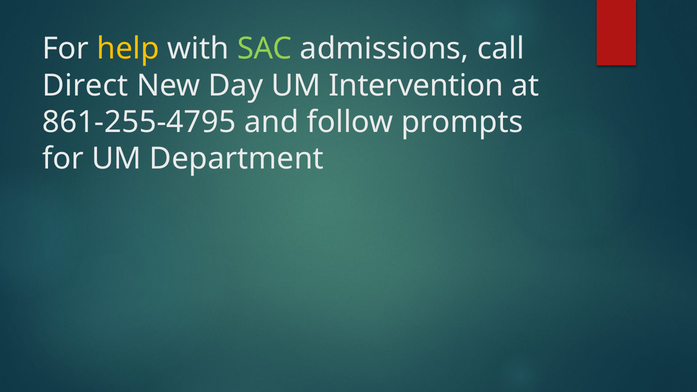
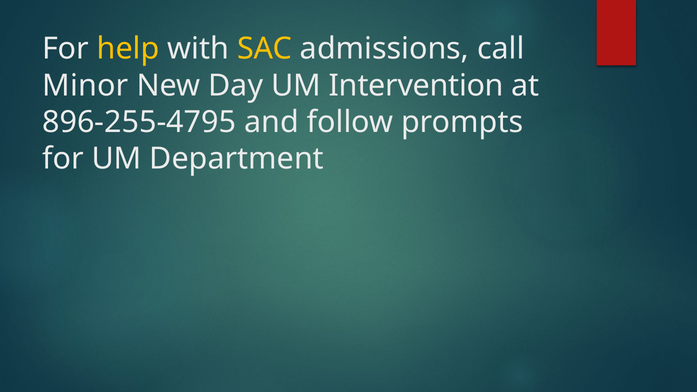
SAC colour: light green -> yellow
Direct: Direct -> Minor
861-255-4795: 861-255-4795 -> 896-255-4795
